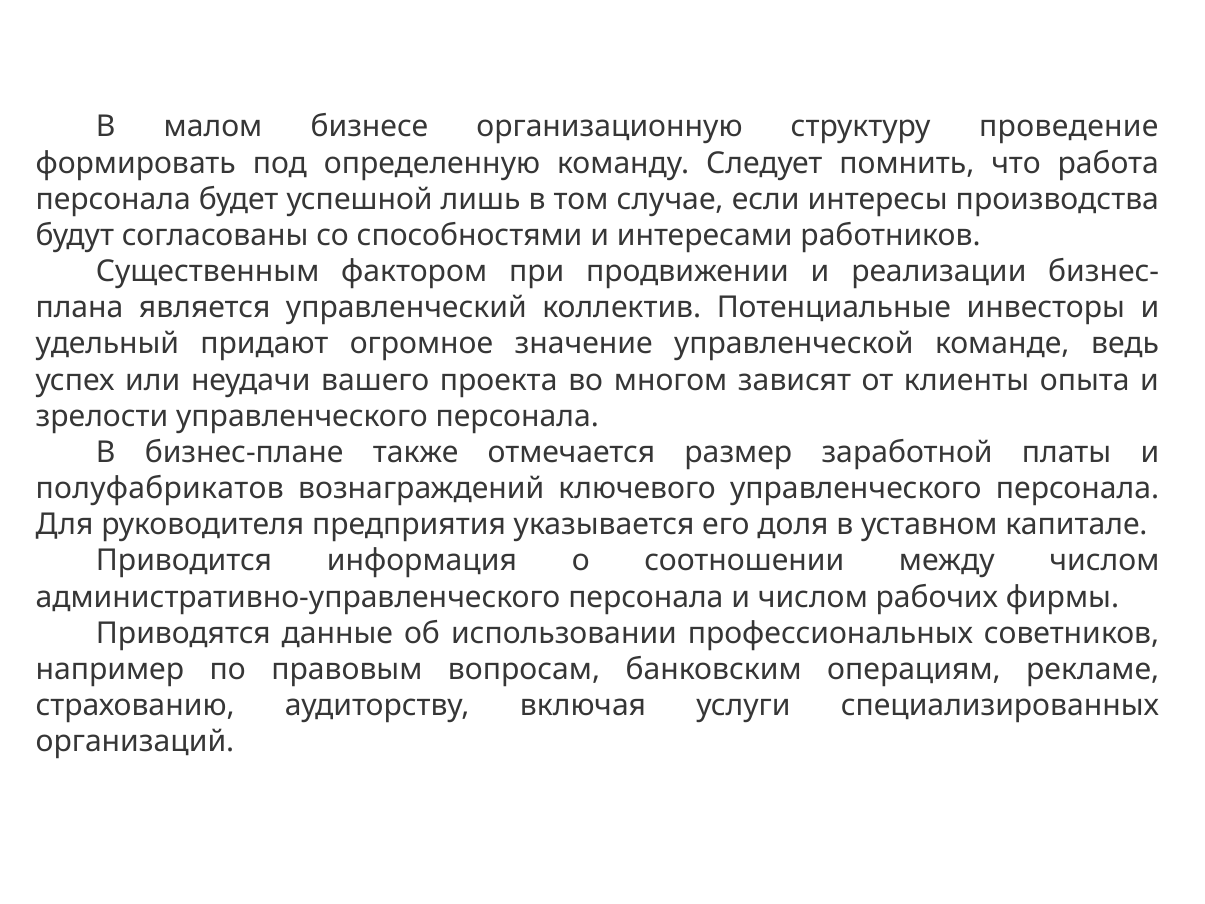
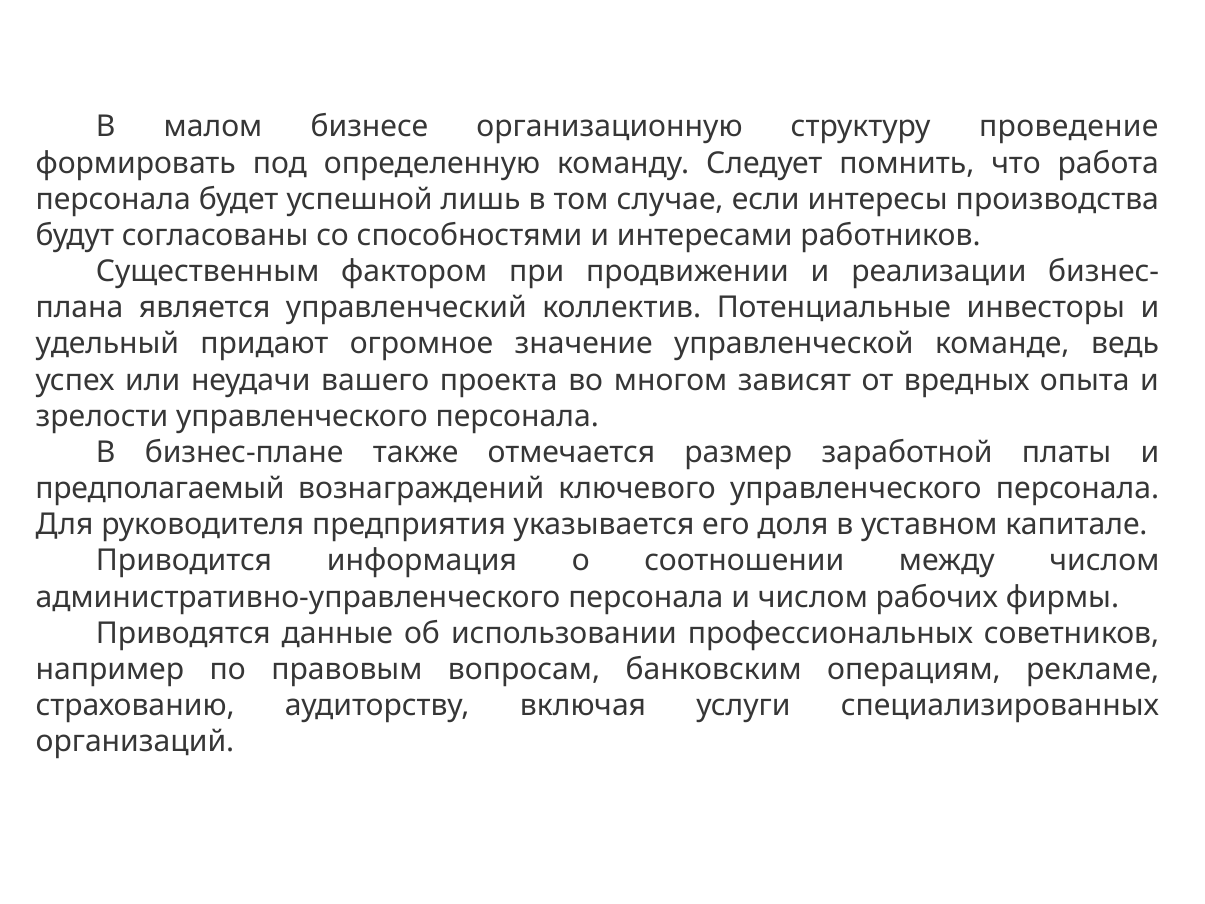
клиенты: клиенты -> вредных
полуфабрикатов: полуфабрикатов -> предполагаемый
